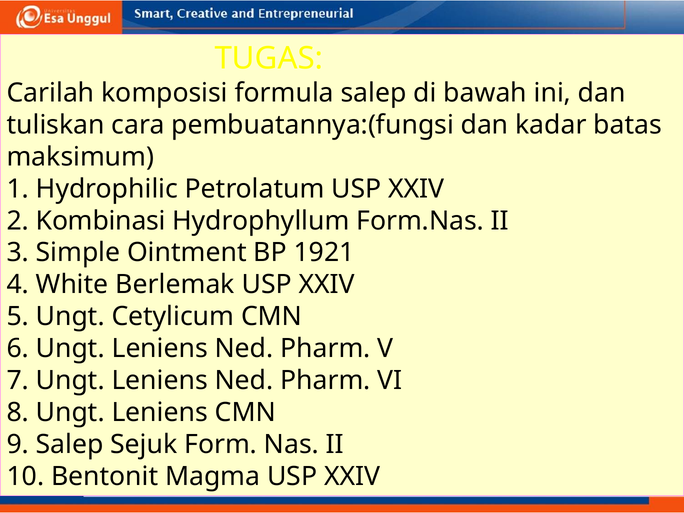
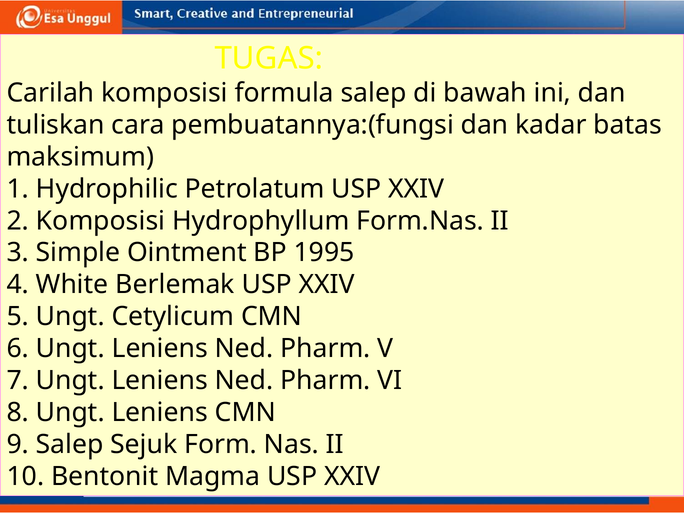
2 Kombinasi: Kombinasi -> Komposisi
1921: 1921 -> 1995
